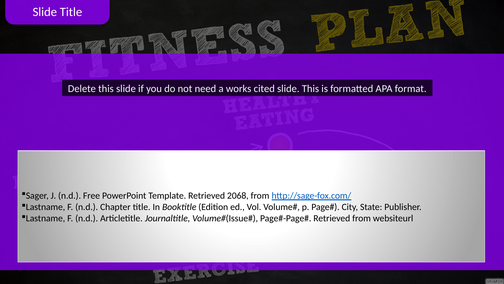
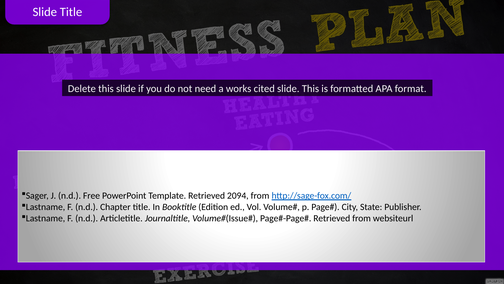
2068: 2068 -> 2094
